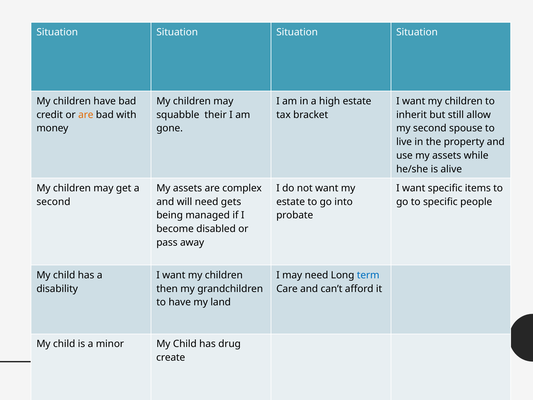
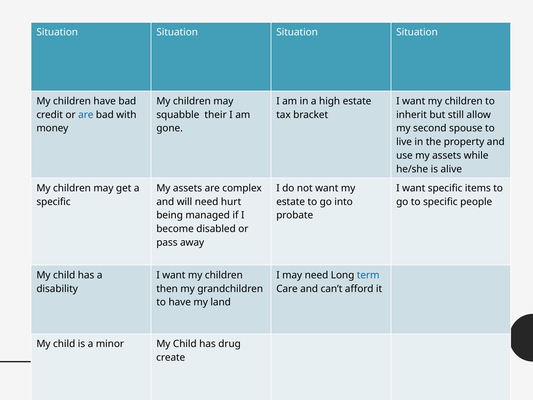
are at (86, 115) colour: orange -> blue
second at (53, 202): second -> specific
gets: gets -> hurt
